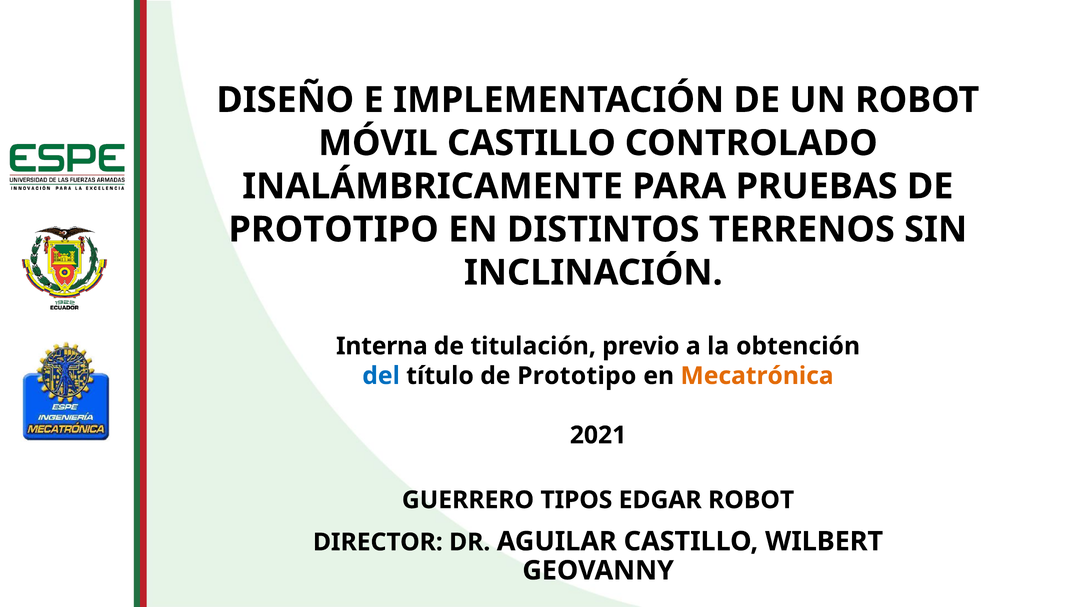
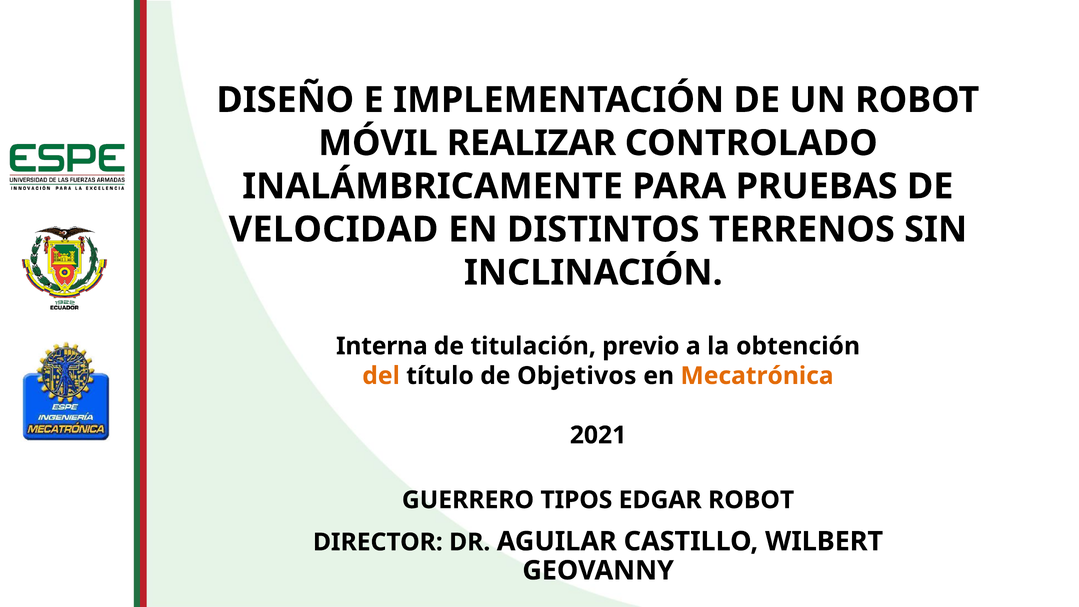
MÓVIL CASTILLO: CASTILLO -> REALIZAR
PROTOTIPO at (334, 230): PROTOTIPO -> VELOCIDAD
del colour: blue -> orange
título de Prototipo: Prototipo -> Objetivos
